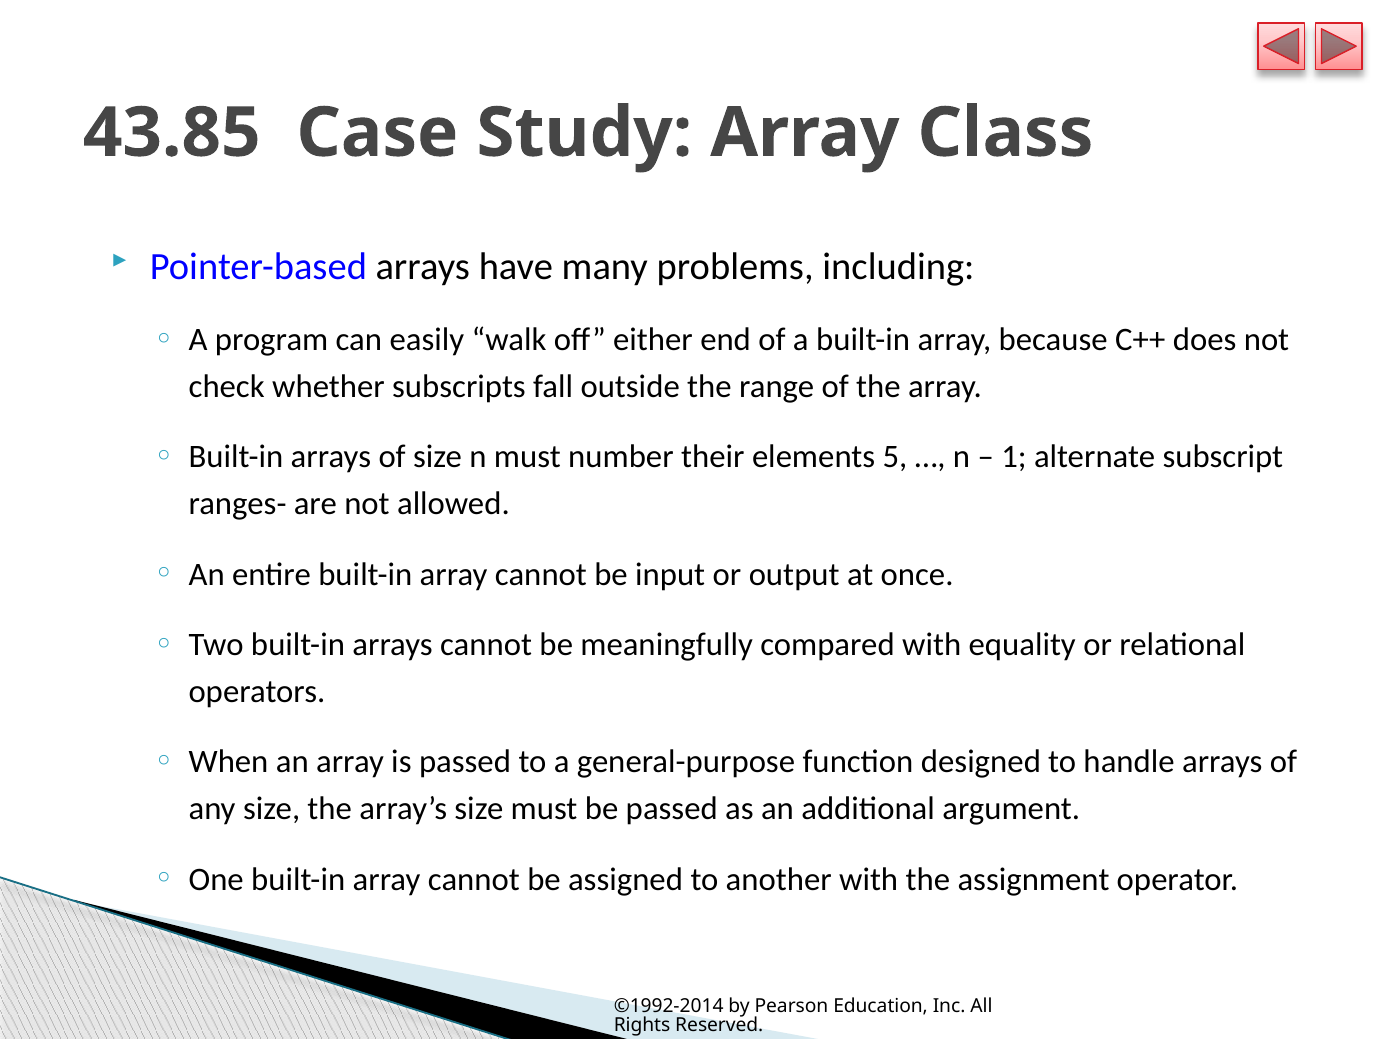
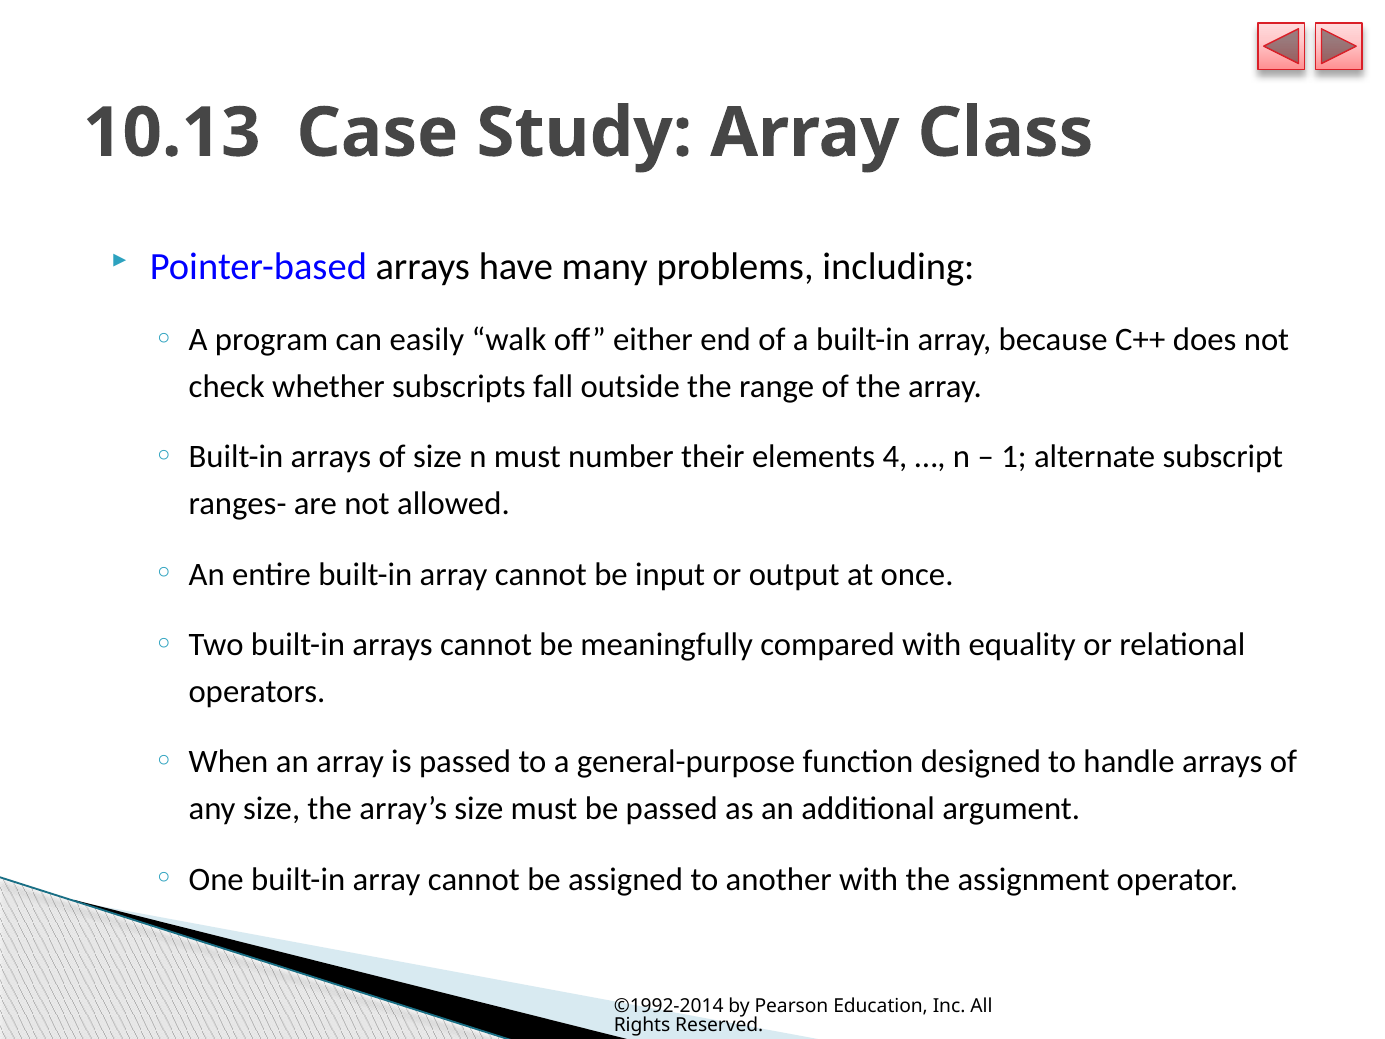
43.85: 43.85 -> 10.13
5: 5 -> 4
